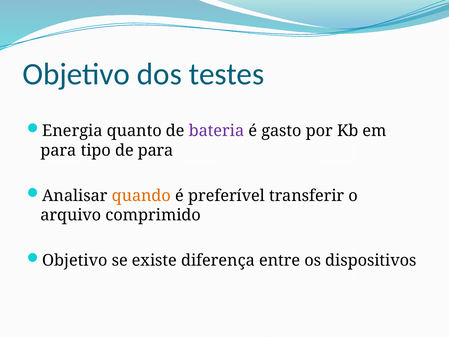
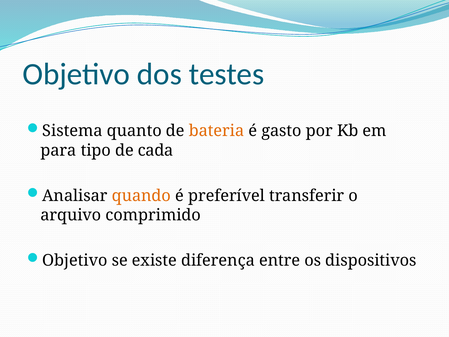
Energia: Energia -> Sistema
bateria colour: purple -> orange
de para: para -> cada
